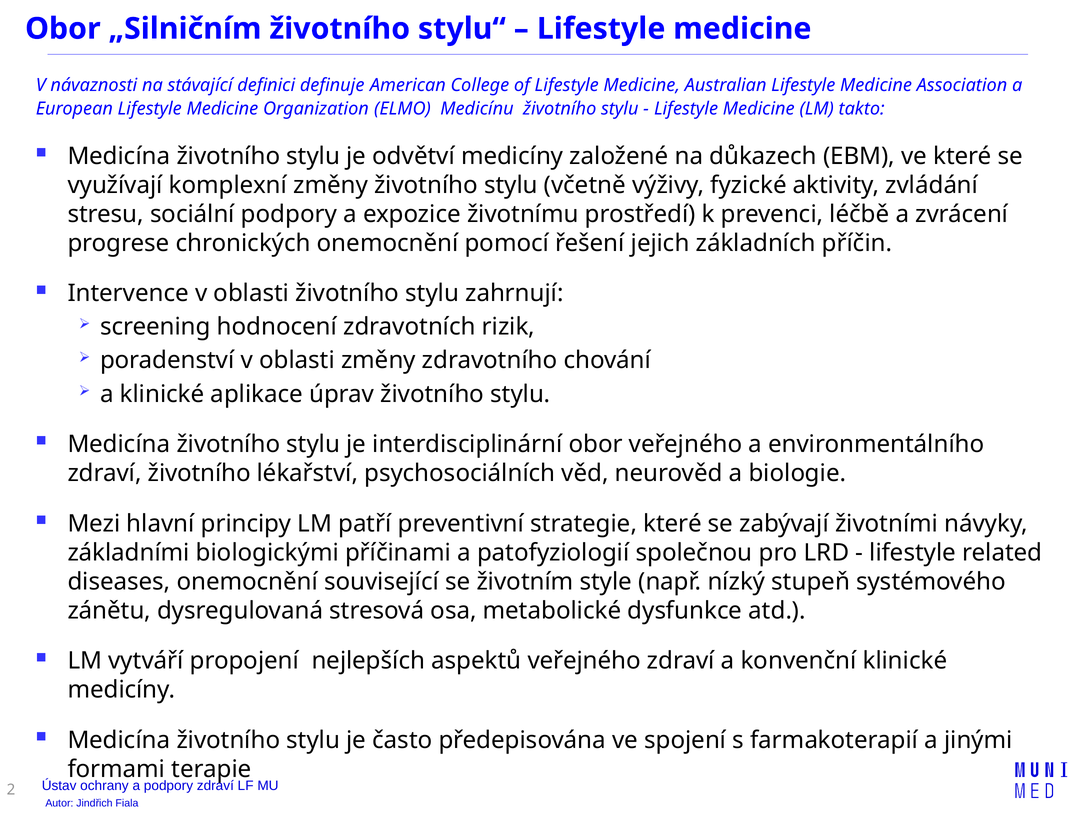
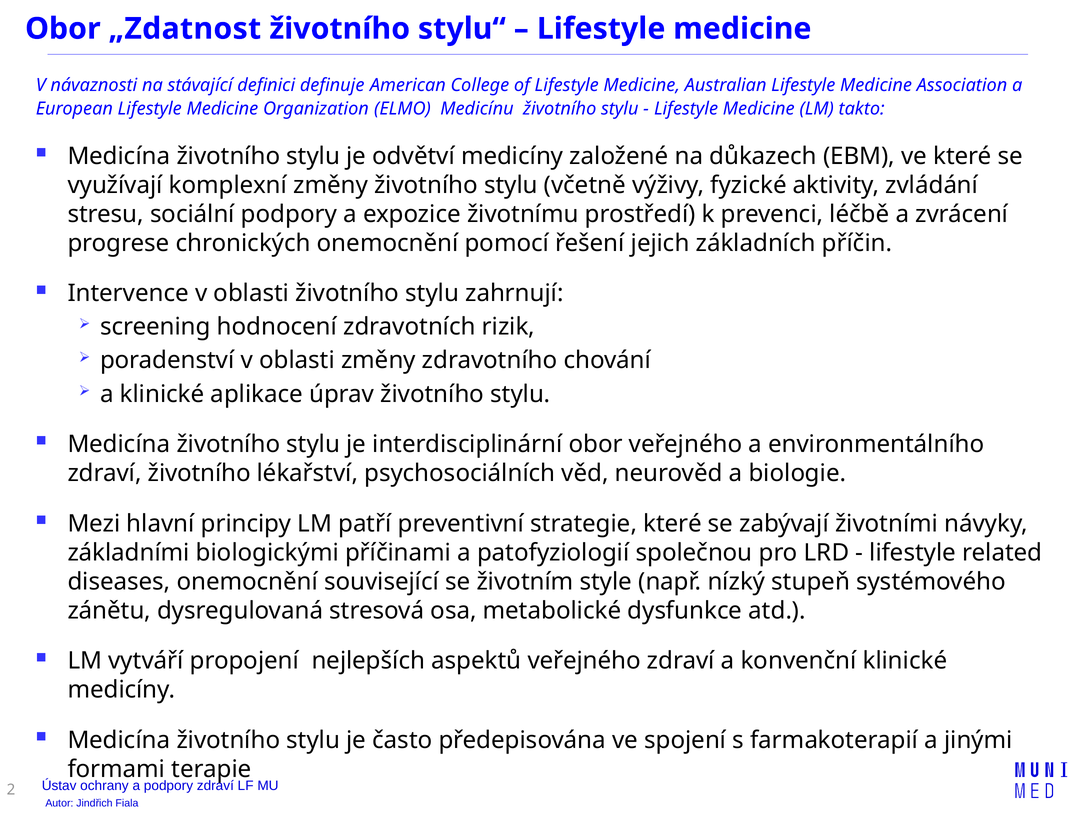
„Silničním: „Silničním -> „Zdatnost
